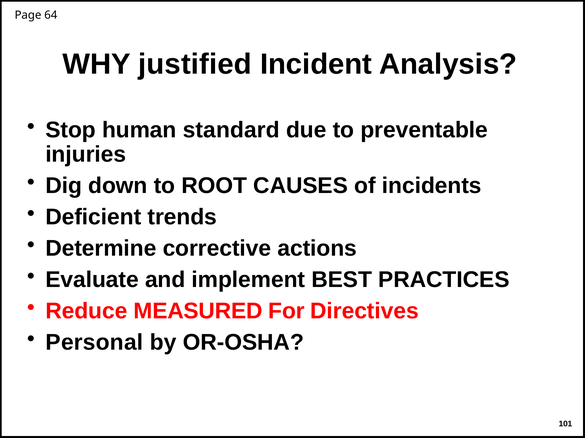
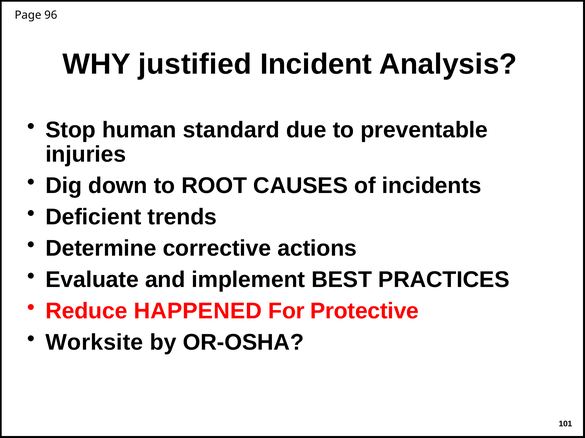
64: 64 -> 96
MEASURED: MEASURED -> HAPPENED
Directives: Directives -> Protective
Personal: Personal -> Worksite
